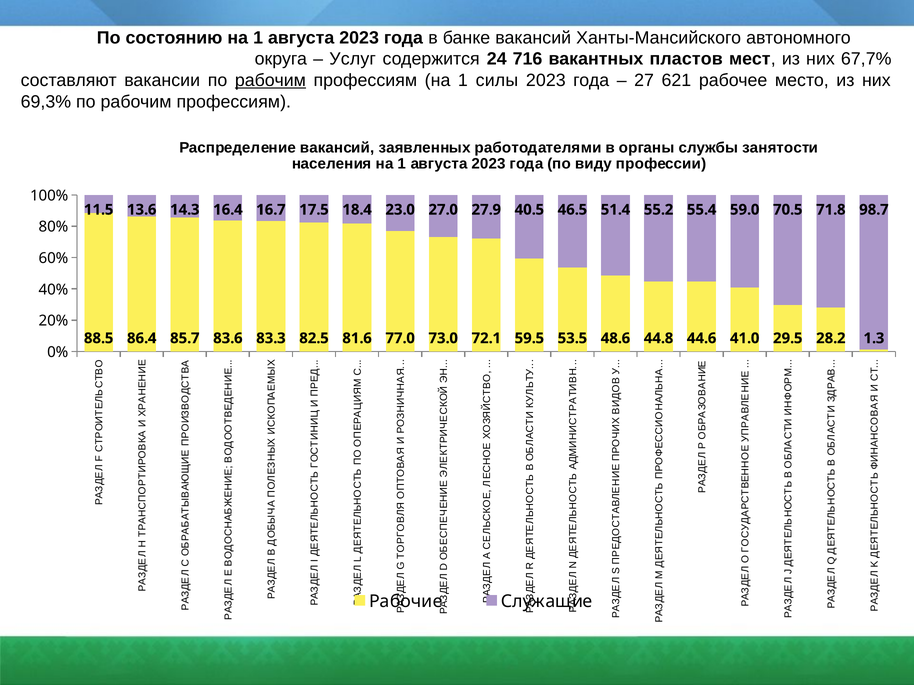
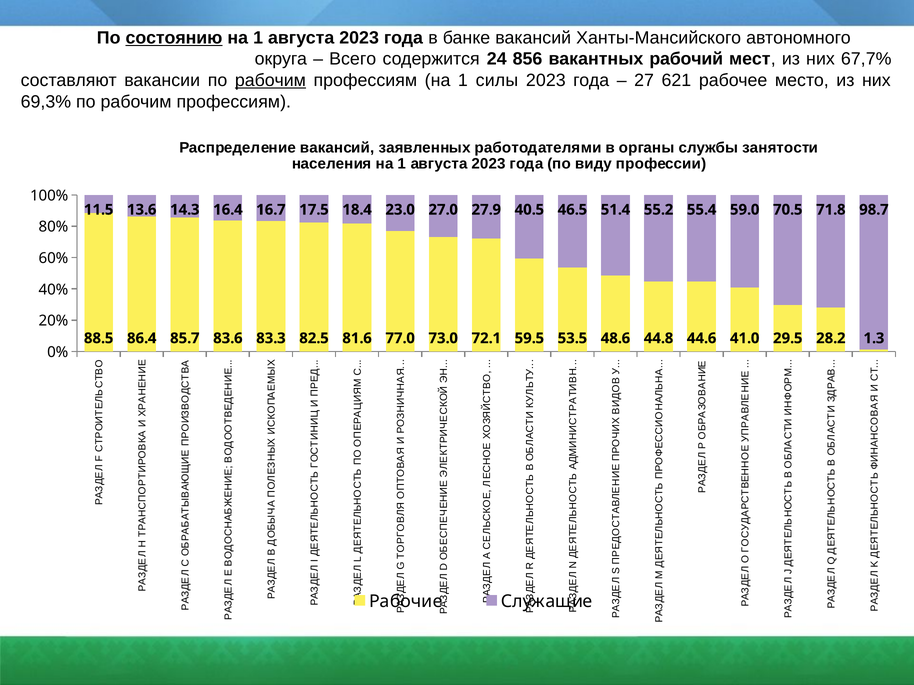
состоянию underline: none -> present
Услуг: Услуг -> Всего
716: 716 -> 856
пластов: пластов -> рабочий
